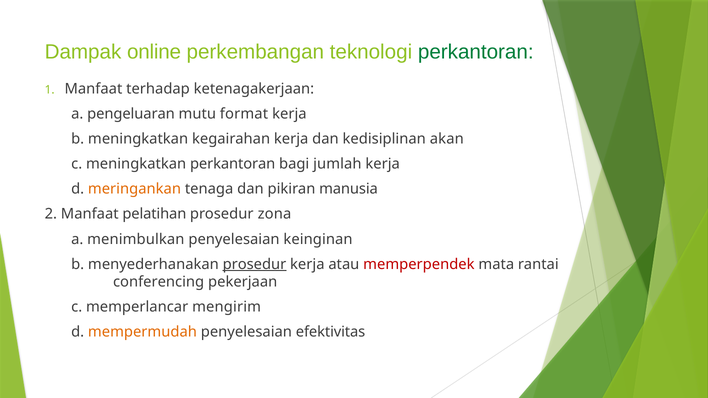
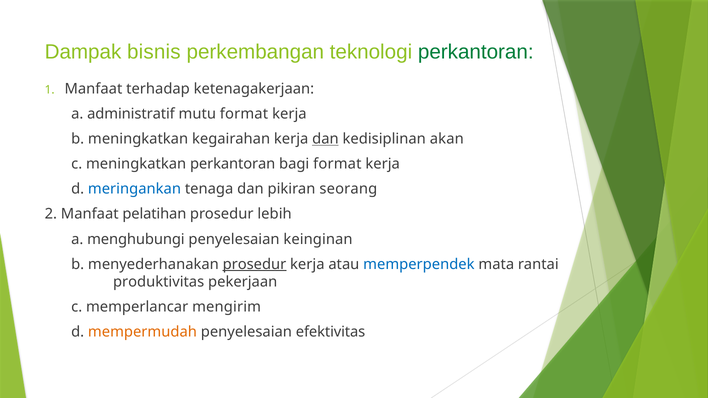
online: online -> bisnis
pengeluaran: pengeluaran -> administratif
dan at (325, 139) underline: none -> present
bagi jumlah: jumlah -> format
meringankan colour: orange -> blue
manusia: manusia -> seorang
zona: zona -> lebih
menimbulkan: menimbulkan -> menghubungi
memperpendek colour: red -> blue
conferencing: conferencing -> produktivitas
